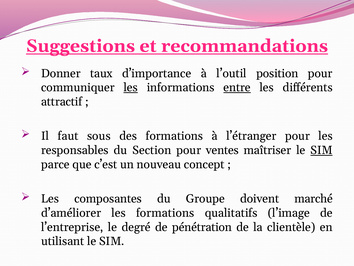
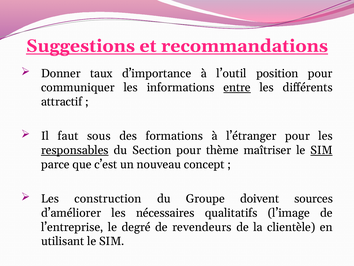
les at (131, 87) underline: present -> none
responsables underline: none -> present
ventes: ventes -> thème
composantes: composantes -> construction
marché: marché -> sources
les formations: formations -> nécessaires
pénétration: pénétration -> revendeurs
